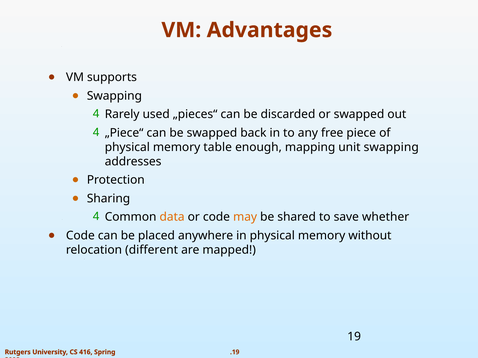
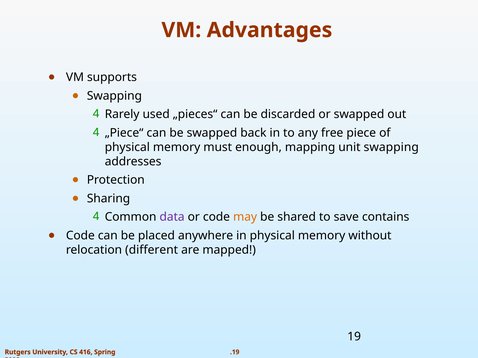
table: table -> must
data colour: orange -> purple
whether: whether -> contains
